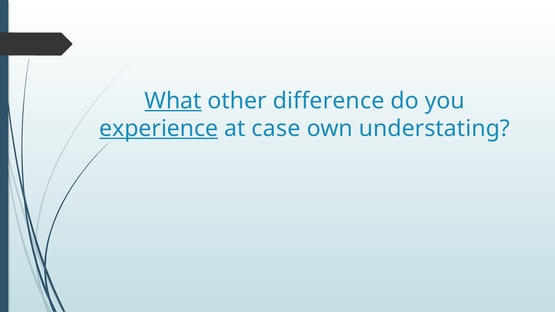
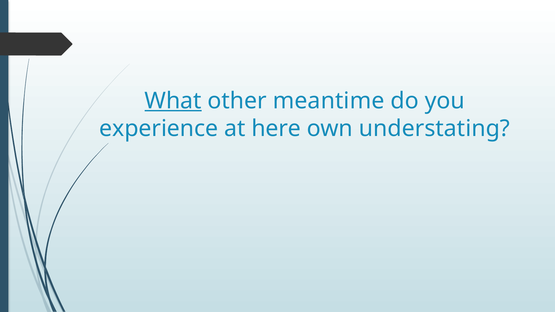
difference: difference -> meantime
experience underline: present -> none
case: case -> here
